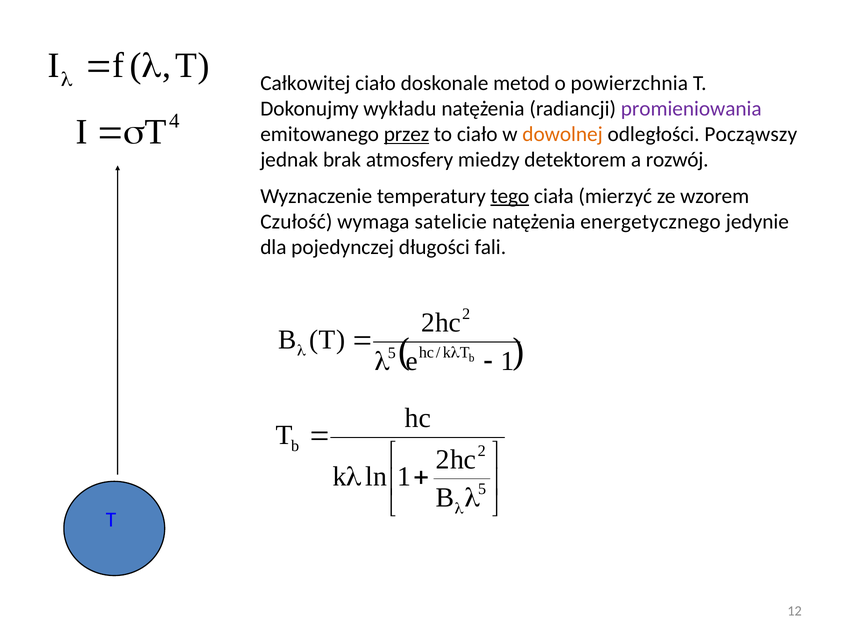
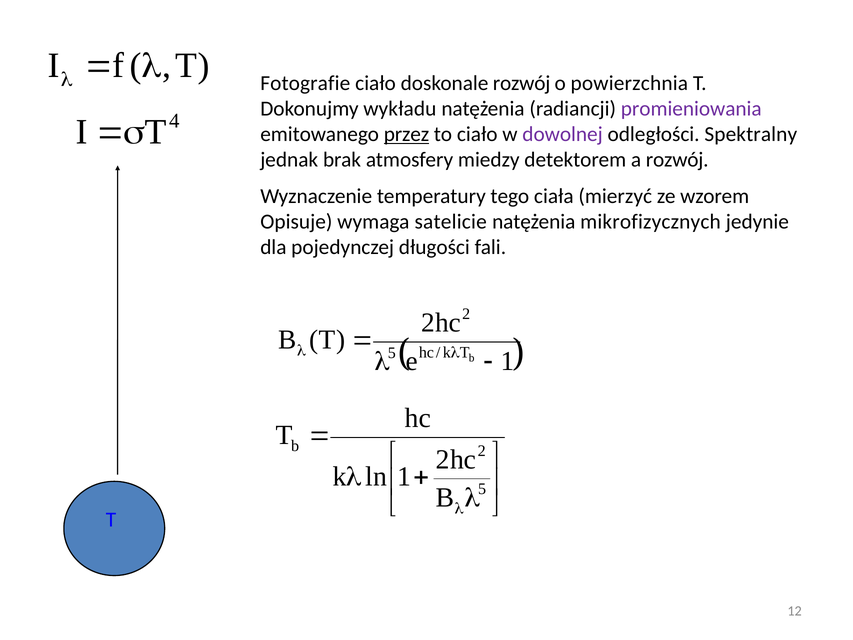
Całkowitej: Całkowitej -> Fotografie
doskonale metod: metod -> rozwój
dowolnej colour: orange -> purple
Począwszy: Począwszy -> Spektralny
tego underline: present -> none
Czułość: Czułość -> Opisuje
energetycznego: energetycznego -> mikrofizycznych
